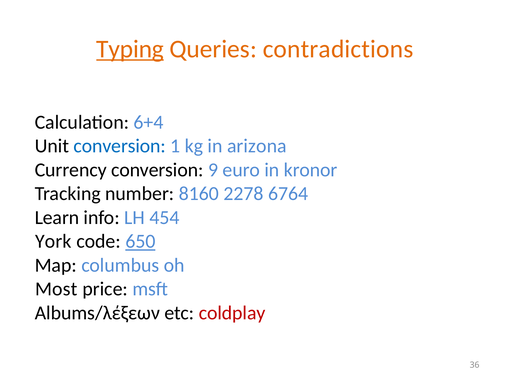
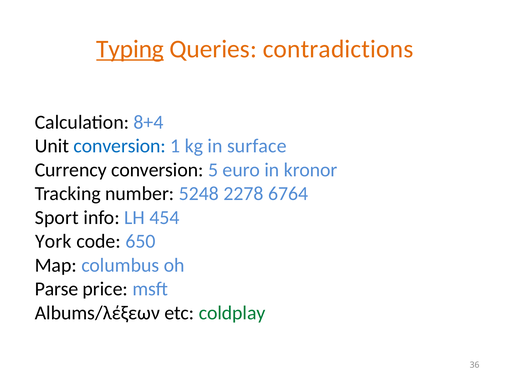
6+4: 6+4 -> 8+4
arizona: arizona -> surface
9: 9 -> 5
8160: 8160 -> 5248
Learn: Learn -> Sport
650 underline: present -> none
Most: Most -> Parse
coldplay colour: red -> green
